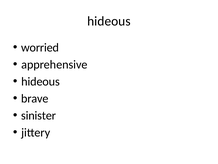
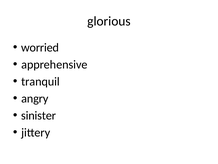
hideous at (109, 21): hideous -> glorious
hideous at (41, 81): hideous -> tranquil
brave: brave -> angry
